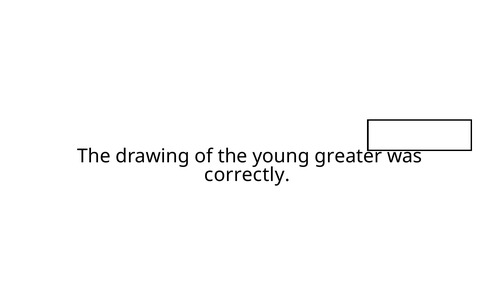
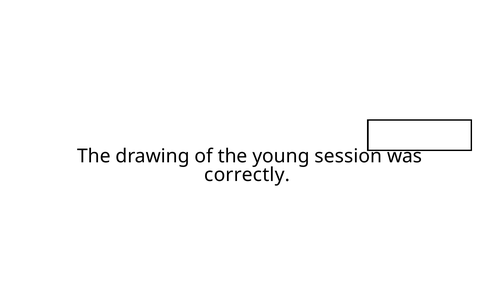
greater: greater -> session
